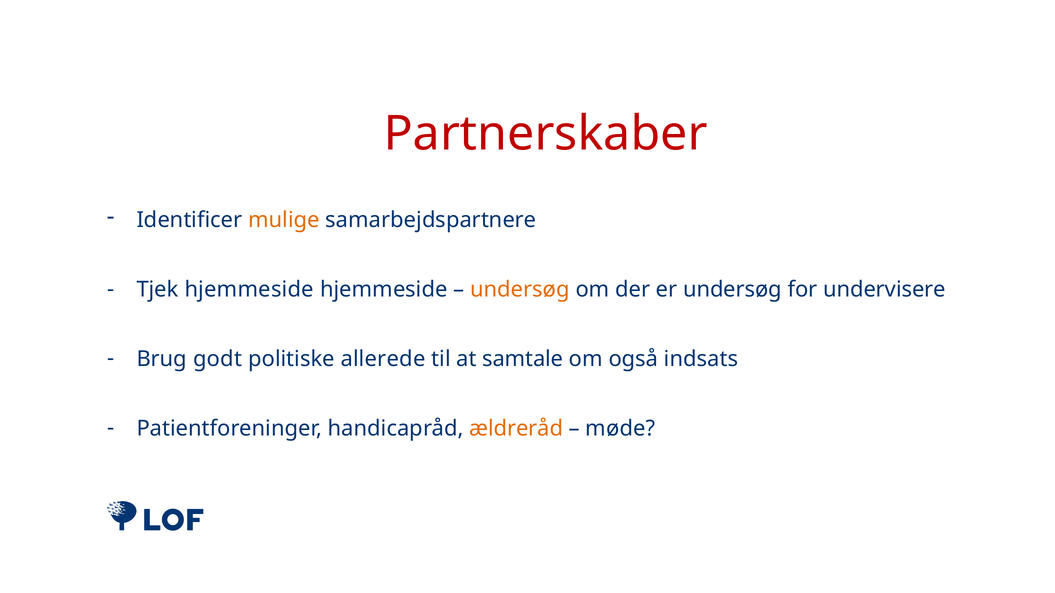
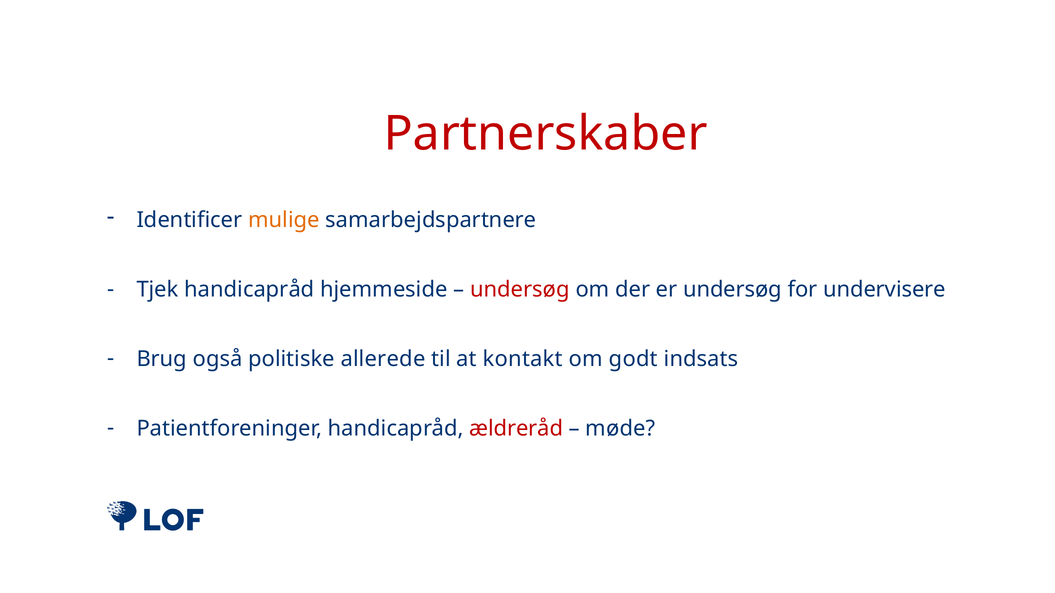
Tjek hjemmeside: hjemmeside -> handicapråd
undersøg at (520, 290) colour: orange -> red
godt: godt -> også
samtale: samtale -> kontakt
også: også -> godt
ældreråd colour: orange -> red
